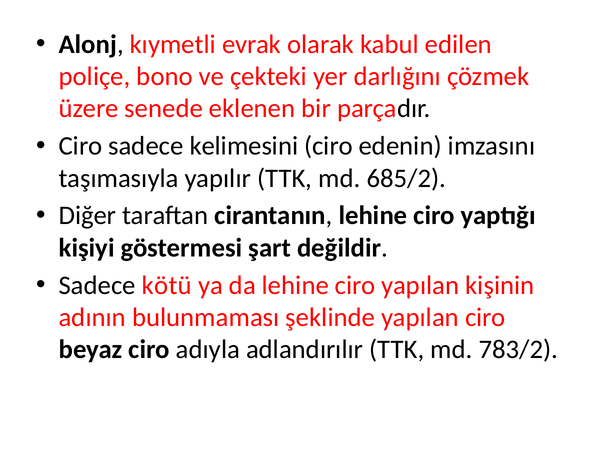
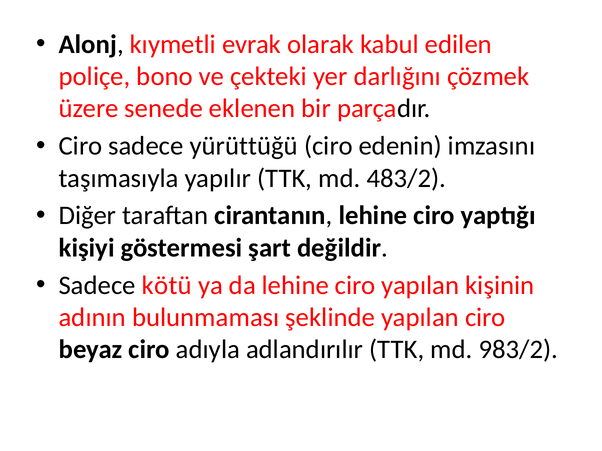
kelimesini: kelimesini -> yürüttüğü
685/2: 685/2 -> 483/2
783/2: 783/2 -> 983/2
